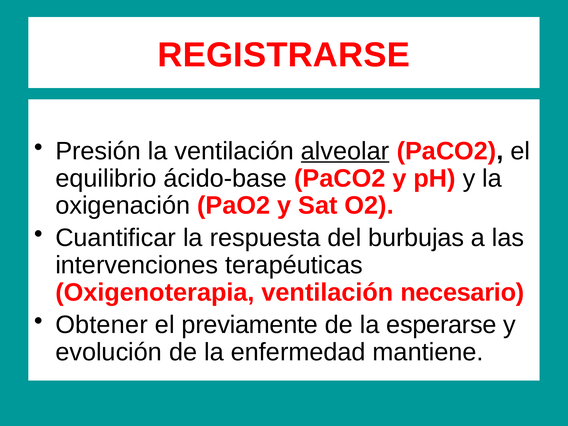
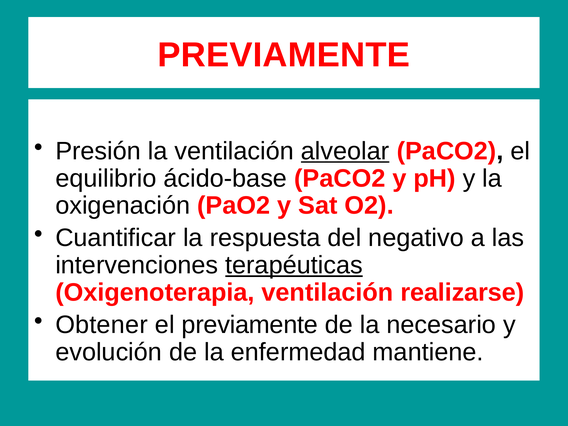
REGISTRARSE at (284, 55): REGISTRARSE -> PREVIAMENTE
burbujas: burbujas -> negativo
terapéuticas underline: none -> present
necesario: necesario -> realizarse
esperarse: esperarse -> necesario
